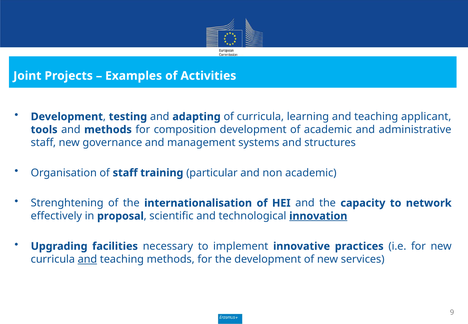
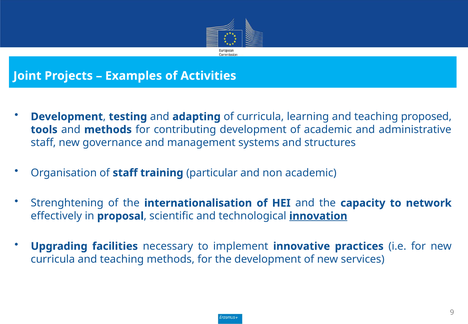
applicant: applicant -> proposed
composition: composition -> contributing
and at (87, 259) underline: present -> none
